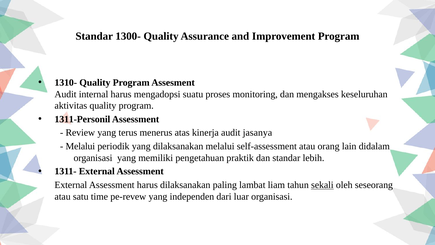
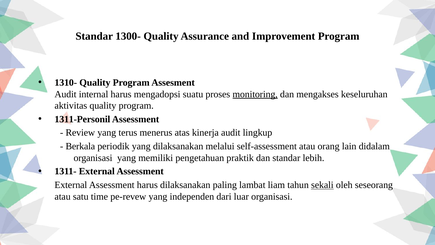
monitoring underline: none -> present
jasanya: jasanya -> lingkup
Melalui at (80, 146): Melalui -> Berkala
